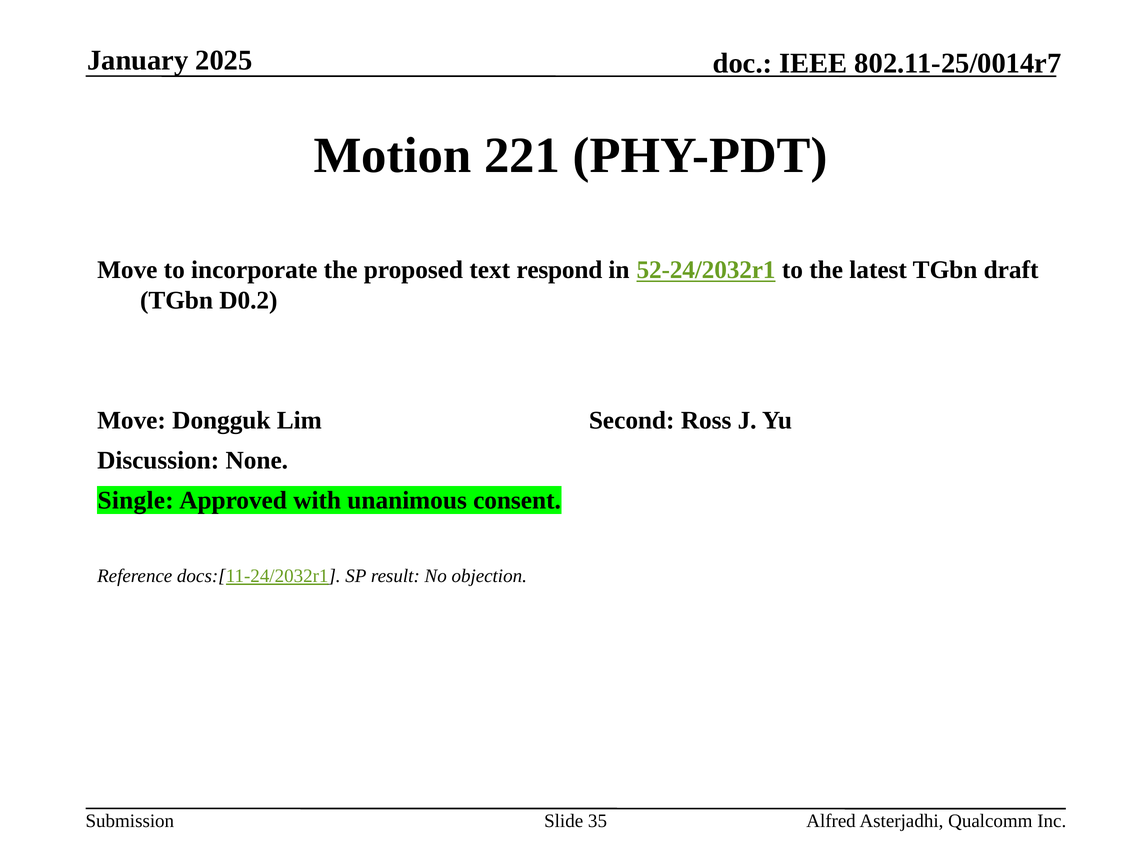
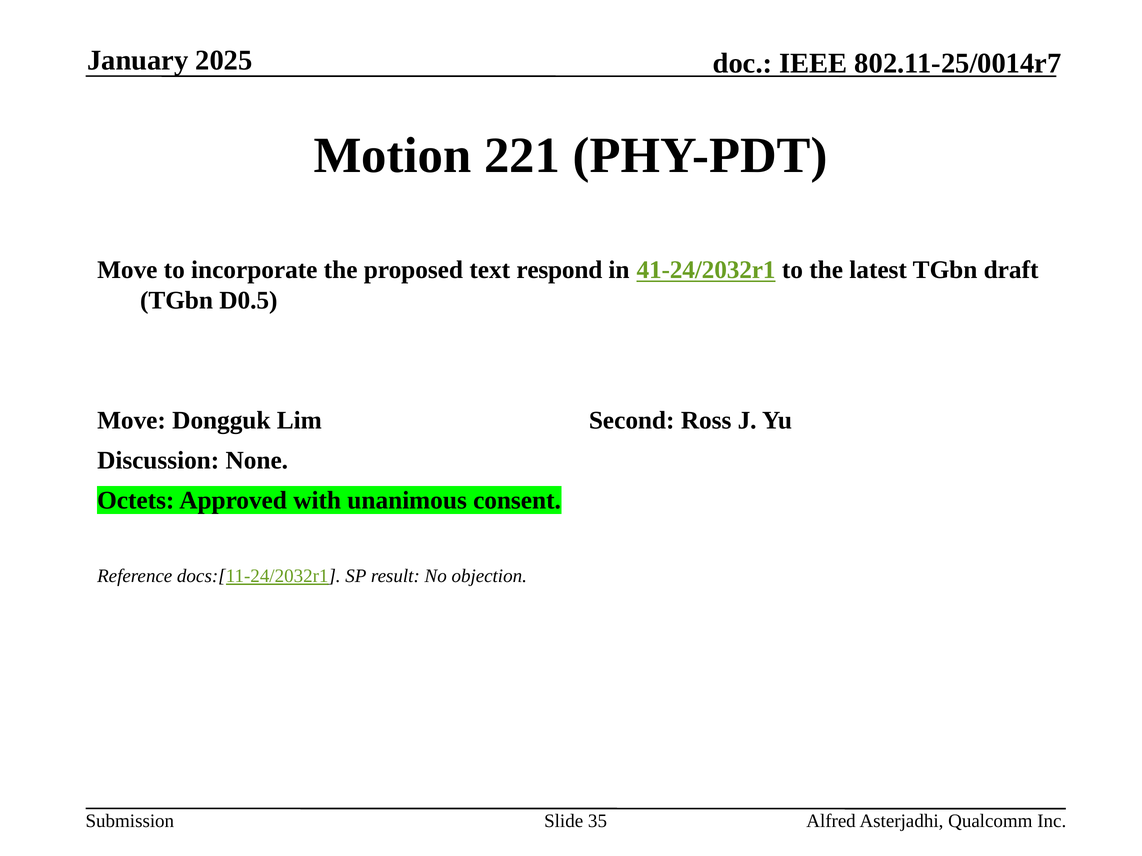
52-24/2032r1: 52-24/2032r1 -> 41-24/2032r1
D0.2: D0.2 -> D0.5
Single: Single -> Octets
